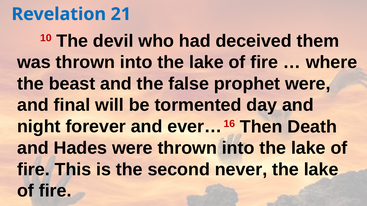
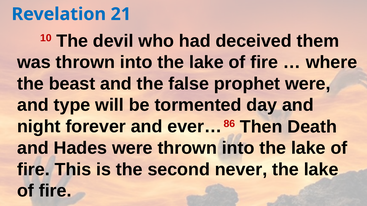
final: final -> type
16: 16 -> 86
